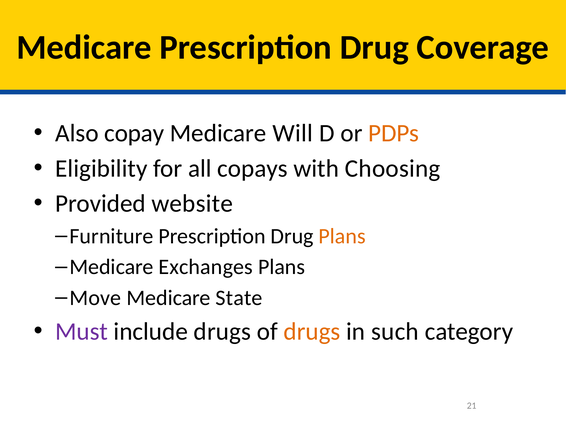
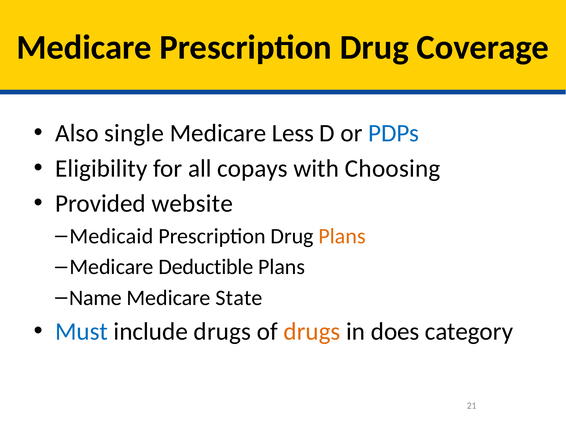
copay: copay -> single
Will: Will -> Less
PDPs colour: orange -> blue
Furniture: Furniture -> Medicaid
Exchanges: Exchanges -> Deductible
Move: Move -> Name
Must colour: purple -> blue
such: such -> does
